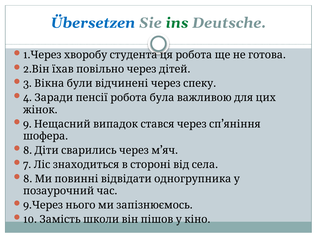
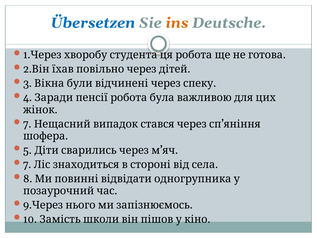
ins colour: green -> orange
9 at (27, 124): 9 -> 7
8 at (28, 150): 8 -> 5
